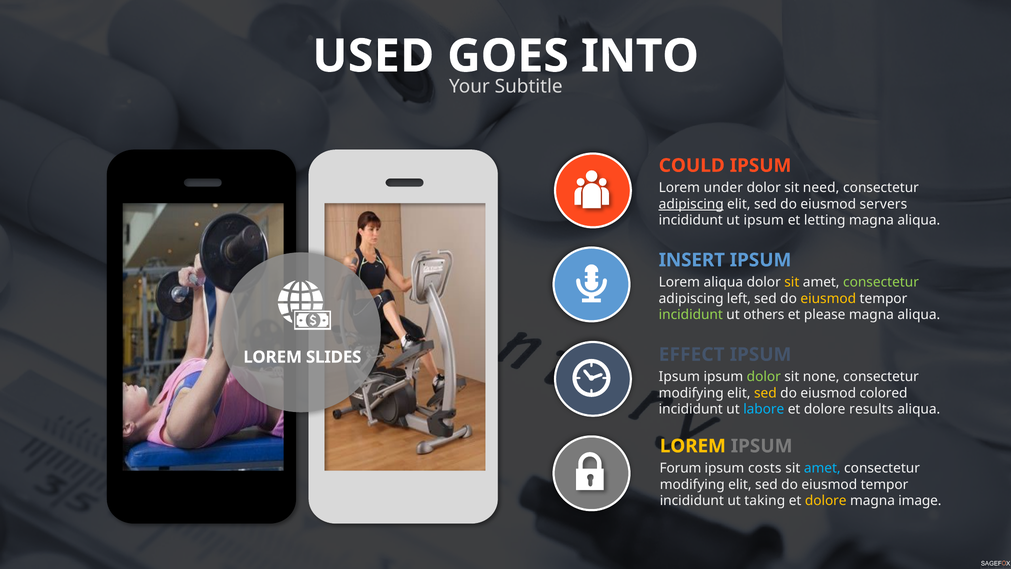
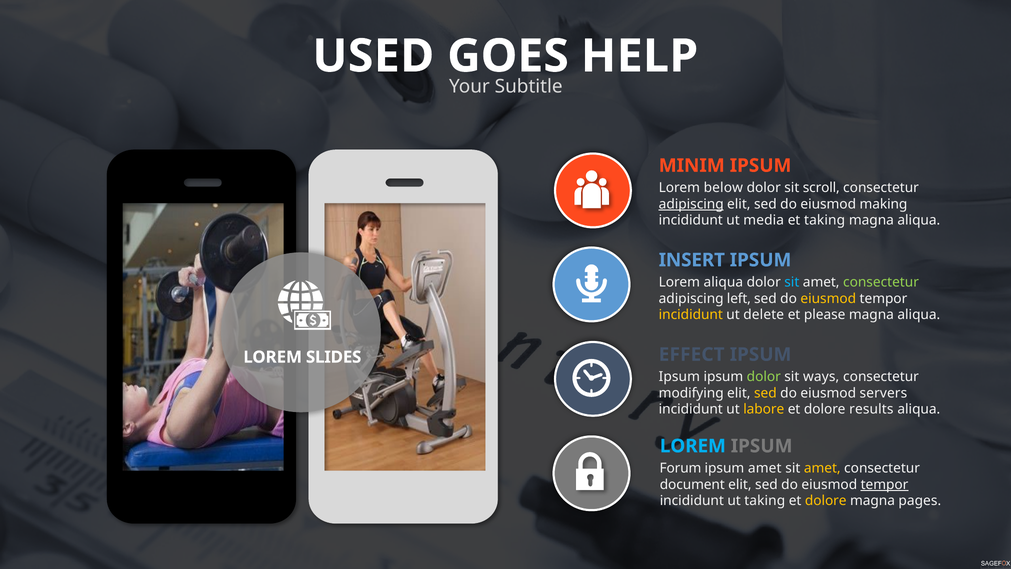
INTO: INTO -> HELP
COULD: COULD -> MINIM
under: under -> below
need: need -> scroll
servers: servers -> making
ut ipsum: ipsum -> media
et letting: letting -> taking
sit at (792, 282) colour: yellow -> light blue
incididunt at (691, 315) colour: light green -> yellow
others: others -> delete
none: none -> ways
colored: colored -> servers
labore colour: light blue -> yellow
LOREM at (693, 446) colour: yellow -> light blue
ipsum costs: costs -> amet
amet at (822, 468) colour: light blue -> yellow
modifying at (692, 484): modifying -> document
tempor at (885, 484) underline: none -> present
image: image -> pages
